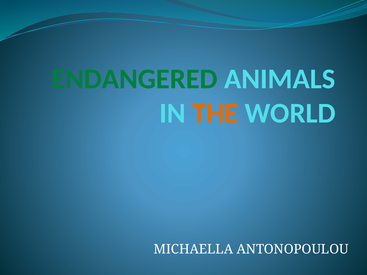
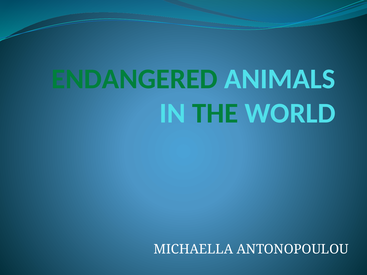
THE colour: orange -> green
